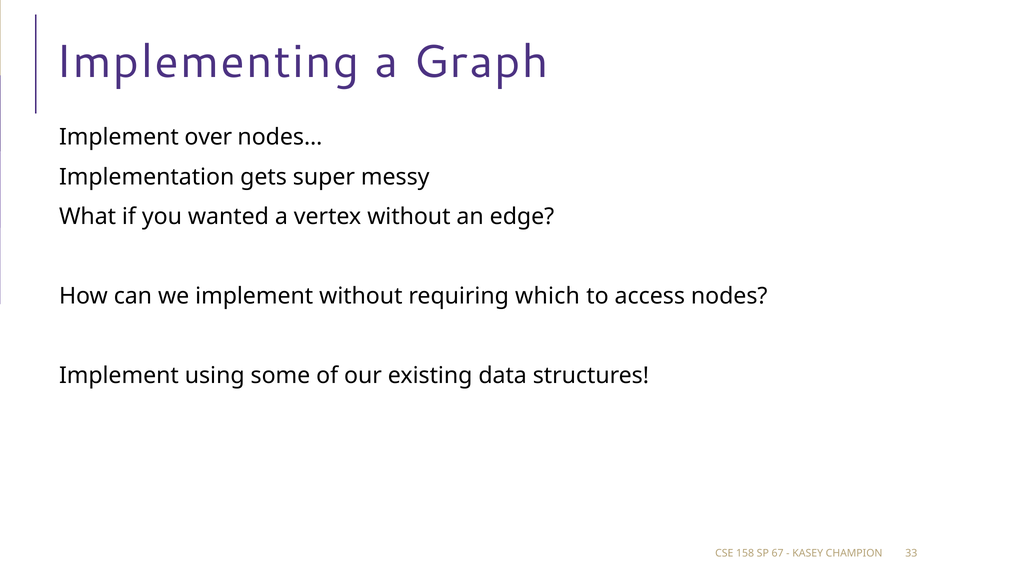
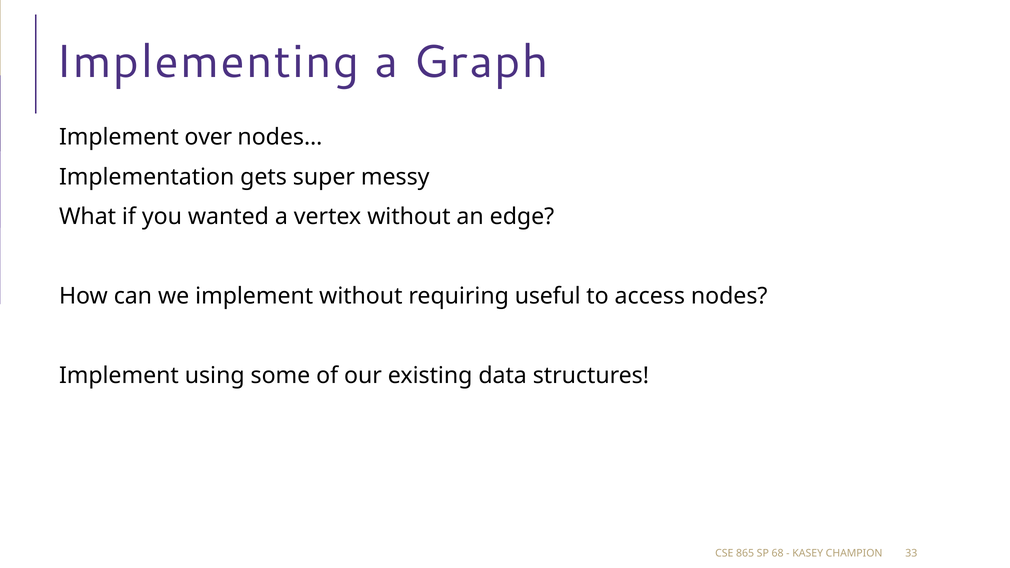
which: which -> useful
158: 158 -> 865
67: 67 -> 68
